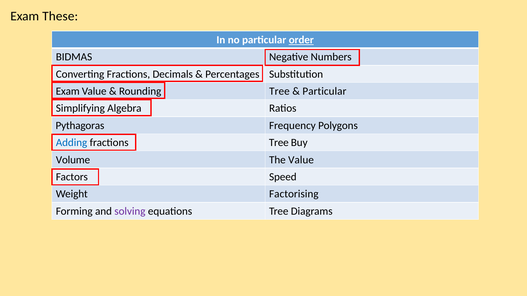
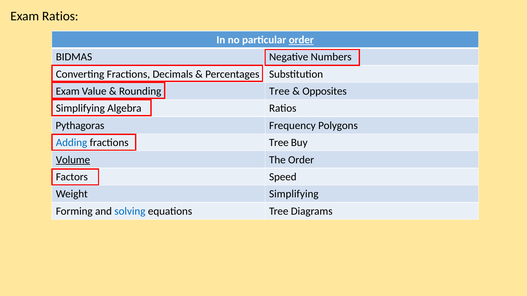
Exam These: These -> Ratios
Particular at (324, 91): Particular -> Opposites
Volume underline: none -> present
The Value: Value -> Order
Weight Factorising: Factorising -> Simplifying
solving colour: purple -> blue
